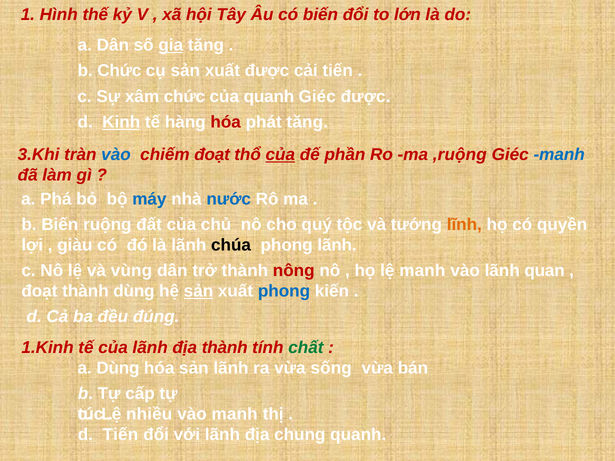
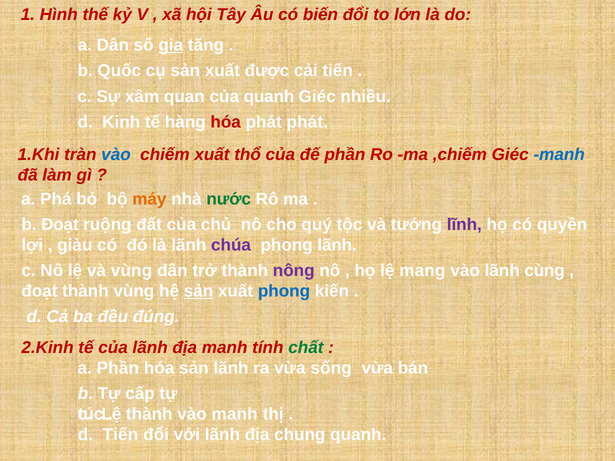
b Chức: Chức -> Quốc
xâm chức: chức -> quan
Giéc được: được -> nhiều
Kinh underline: present -> none
phát tăng: tăng -> phát
3.Khi: 3.Khi -> 1.Khi
chiếm đoạt: đoạt -> xuất
của at (280, 155) underline: present -> none
,ruộng: ,ruộng -> ,chiếm
máy colour: blue -> orange
nước colour: blue -> green
b Biến: Biến -> Đoạt
lĩnh colour: orange -> purple
chúa colour: black -> purple
nông colour: red -> purple
lệ manh: manh -> mang
quan: quan -> cùng
thành dùng: dùng -> vùng
1.Kinh: 1.Kinh -> 2.Kinh
địa thành: thành -> manh
a Dùng: Dùng -> Phần
nhiều at (149, 414): nhiều -> thành
